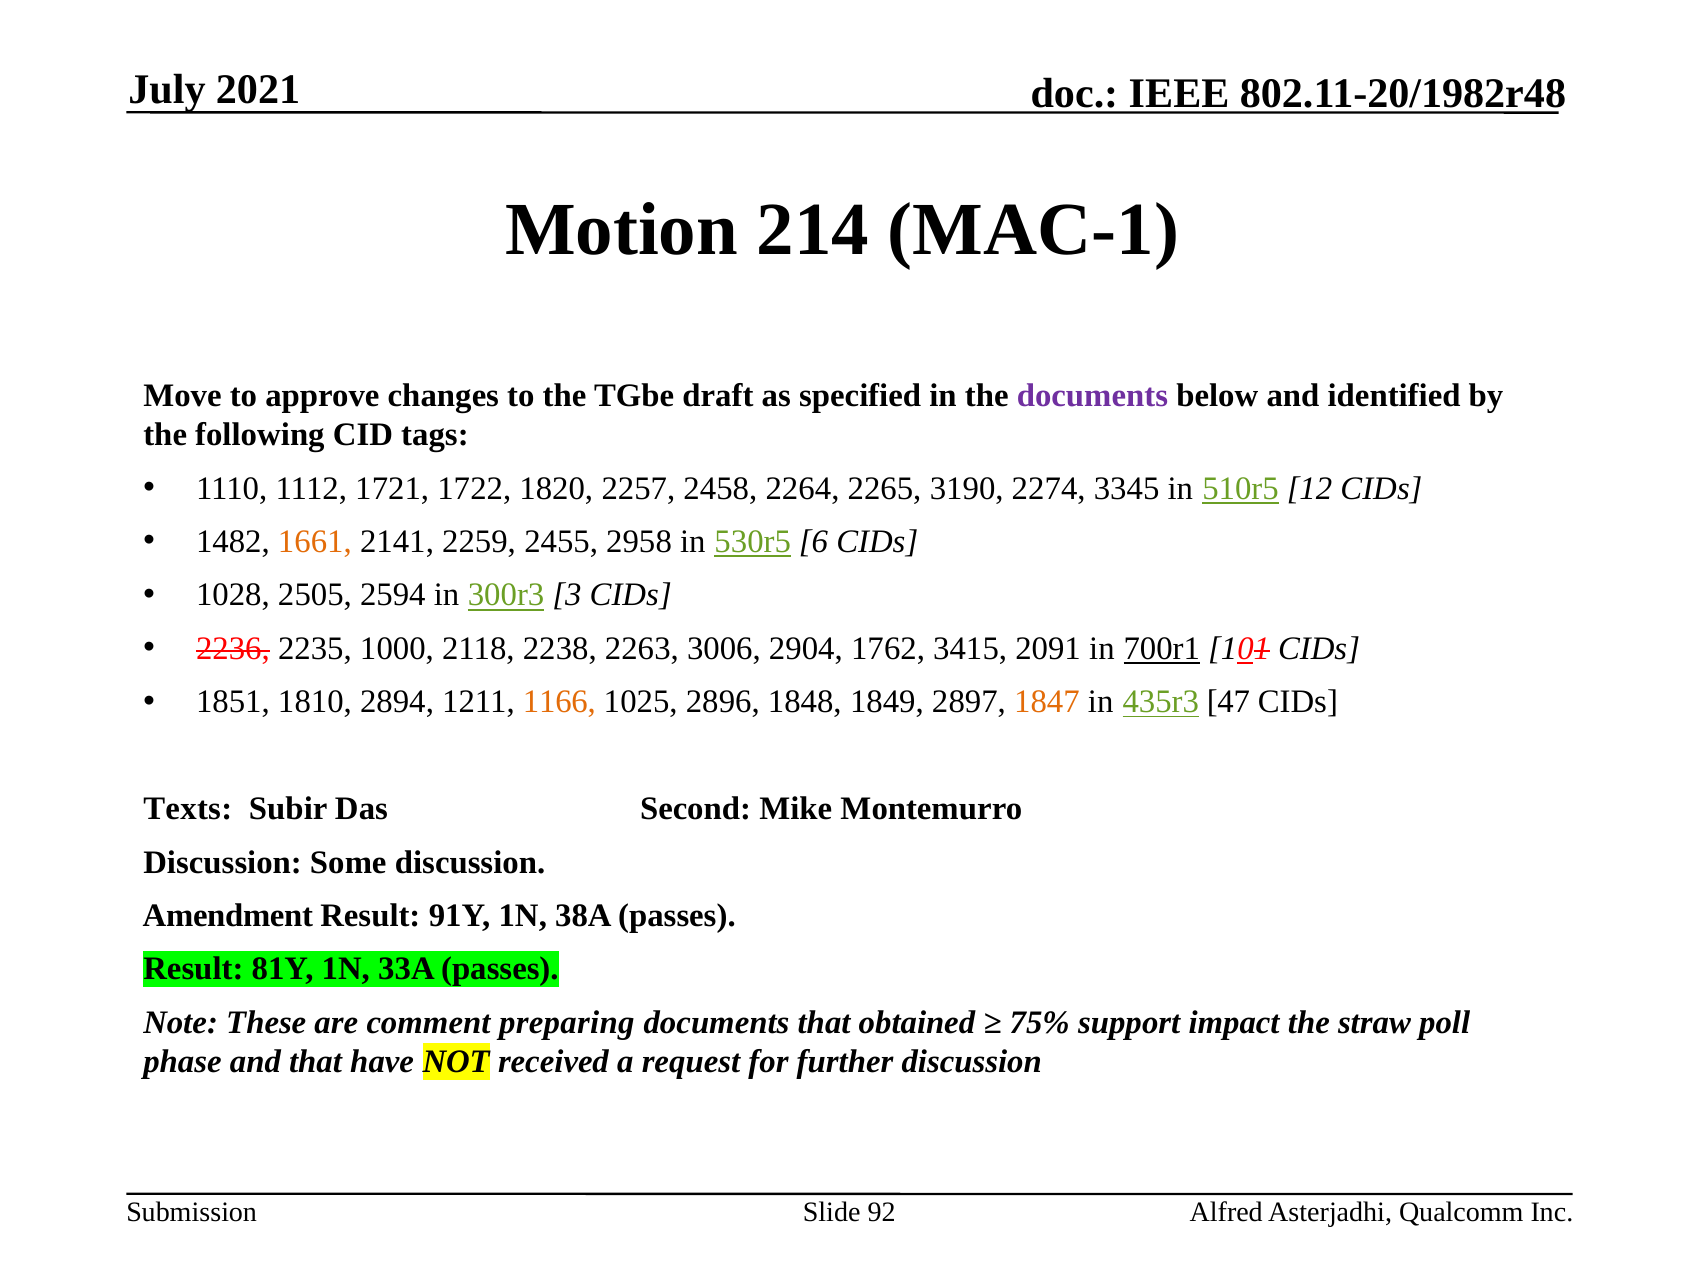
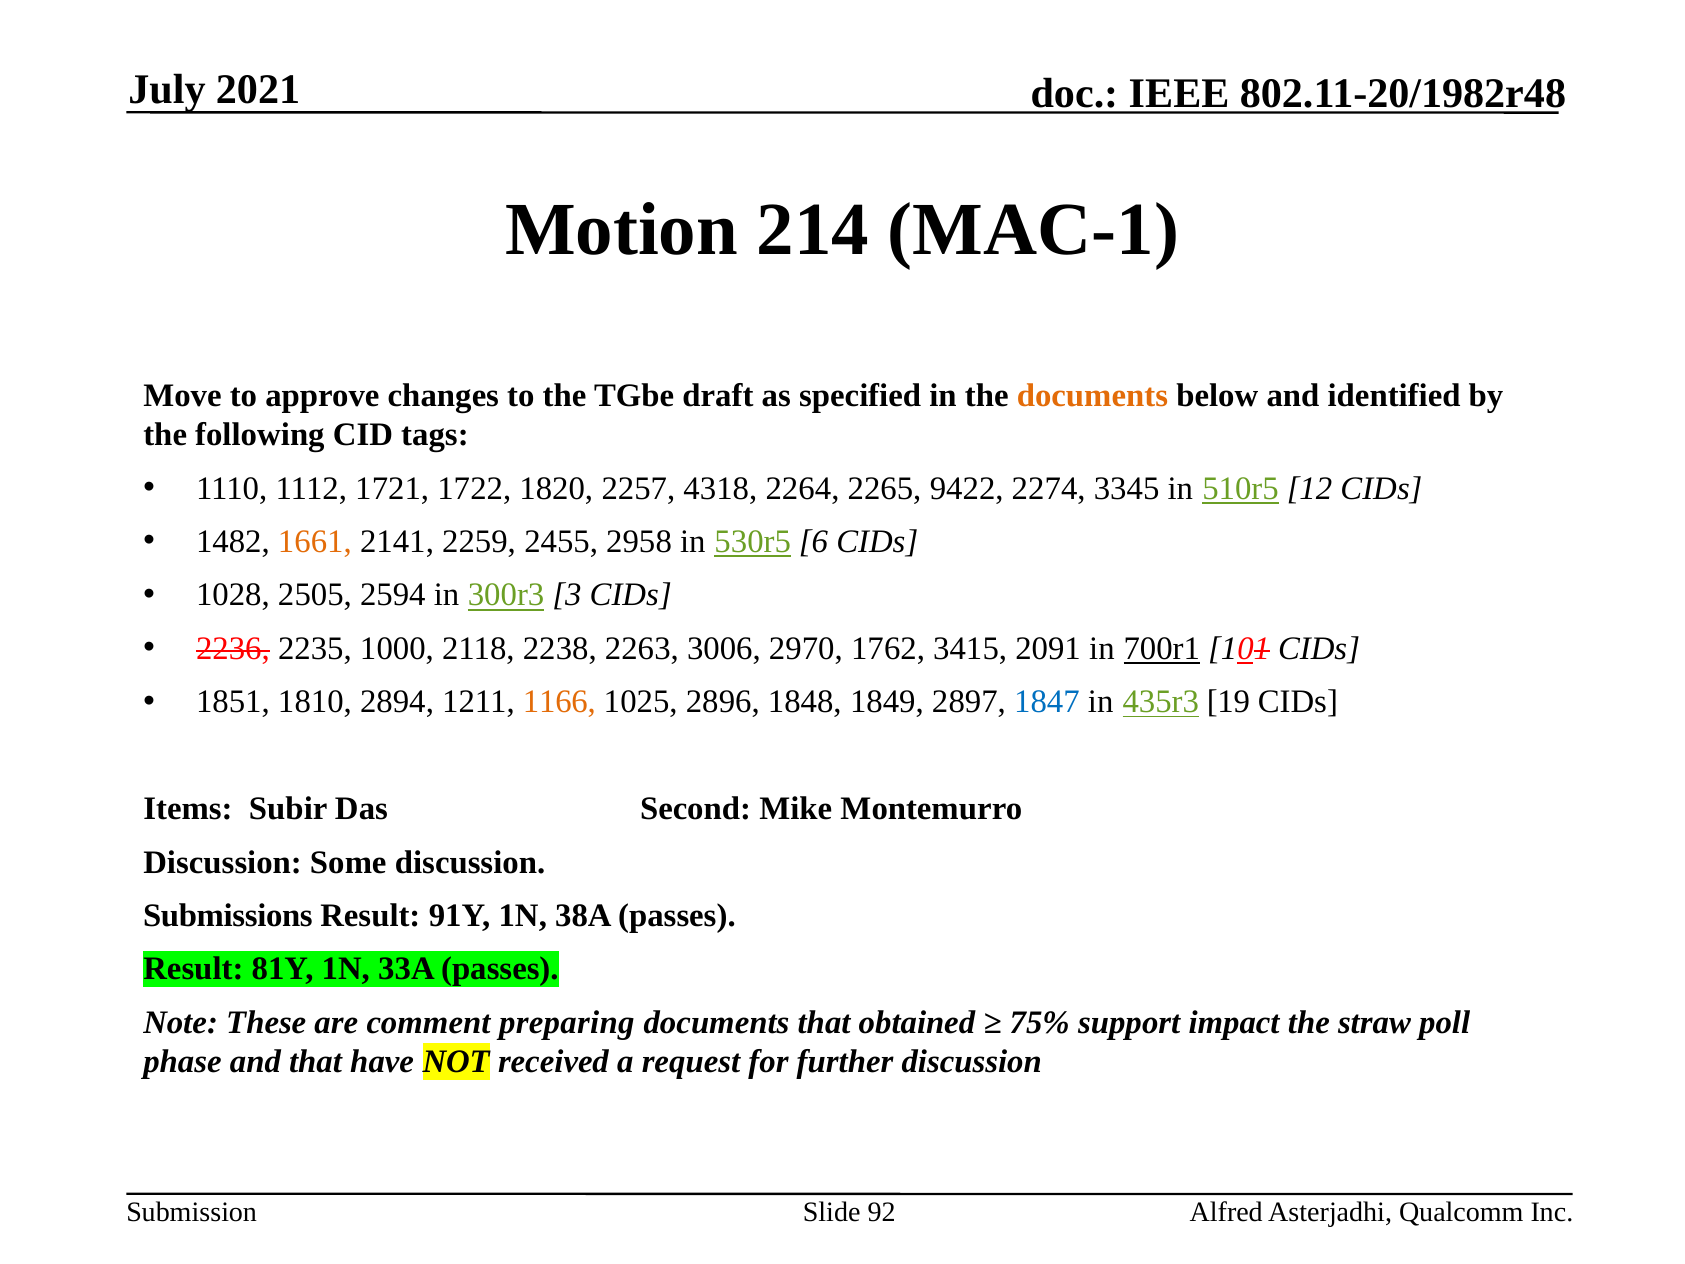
documents at (1092, 396) colour: purple -> orange
2458: 2458 -> 4318
3190: 3190 -> 9422
2904: 2904 -> 2970
1847 colour: orange -> blue
47: 47 -> 19
Texts: Texts -> Items
Amendment: Amendment -> Submissions
